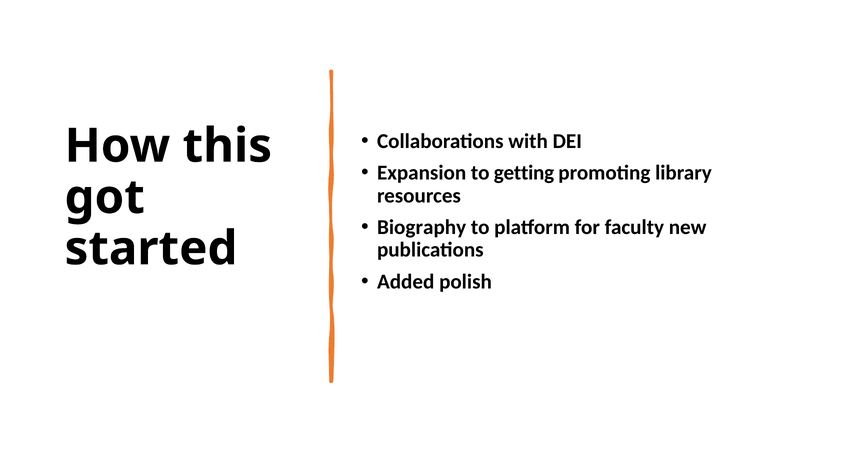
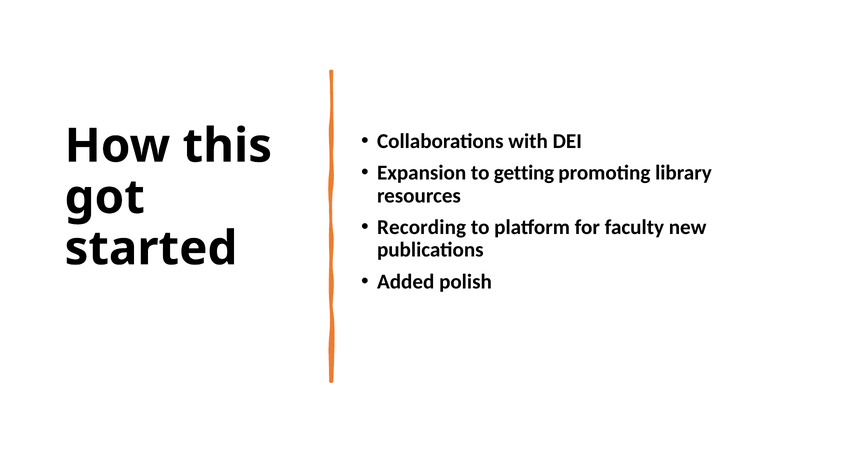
Biography: Biography -> Recording
